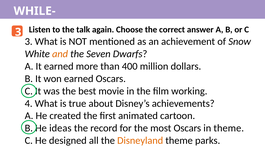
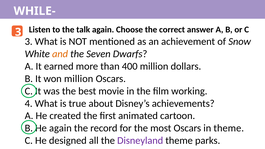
won earned: earned -> million
He ideas: ideas -> again
Disneyland colour: orange -> purple
